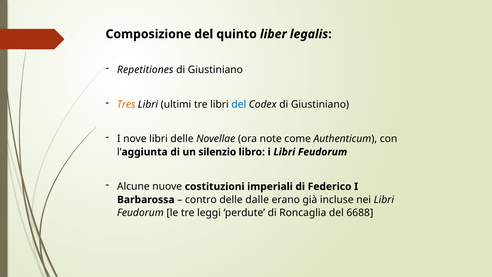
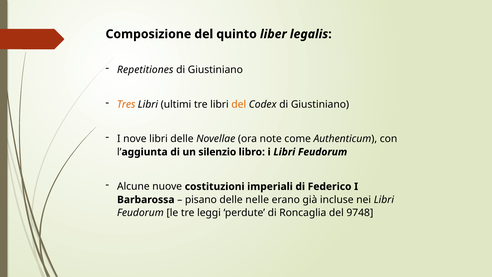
del at (239, 104) colour: blue -> orange
contro: contro -> pisano
dalle: dalle -> nelle
6688: 6688 -> 9748
